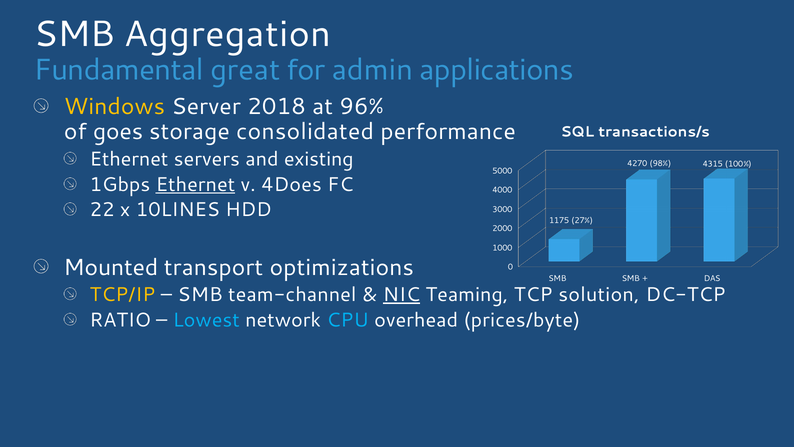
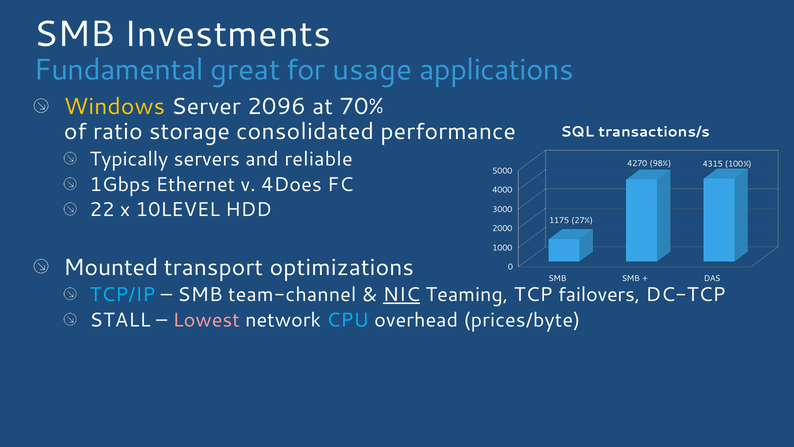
Aggregation: Aggregation -> Investments
admin: admin -> usage
2018: 2018 -> 2096
96%: 96% -> 70%
goes: goes -> ratio
Ethernet at (129, 159): Ethernet -> Typically
existing: existing -> reliable
Ethernet at (195, 184) underline: present -> none
10LINES: 10LINES -> 10LEVEL
TCP/IP colour: yellow -> light blue
solution: solution -> failovers
RATIO: RATIO -> STALL
Lowest colour: light blue -> pink
